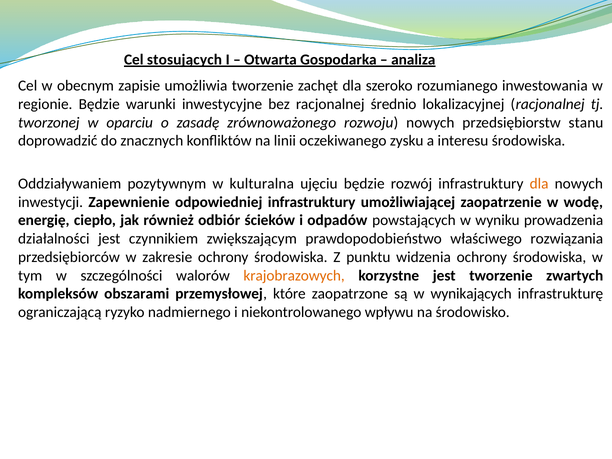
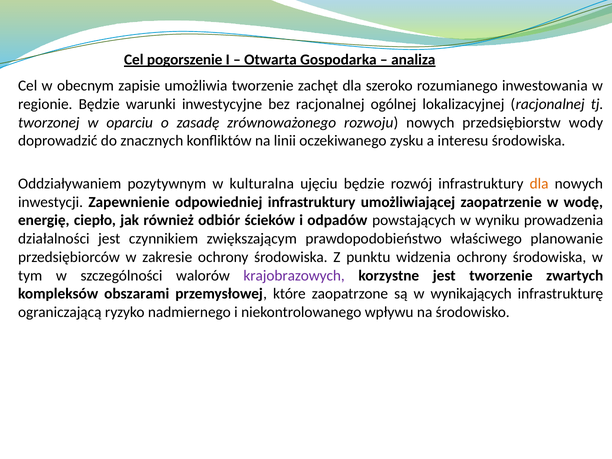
stosujących: stosujących -> pogorszenie
średnio: średnio -> ogólnej
stanu: stanu -> wody
rozwiązania: rozwiązania -> planowanie
krajobrazowych colour: orange -> purple
